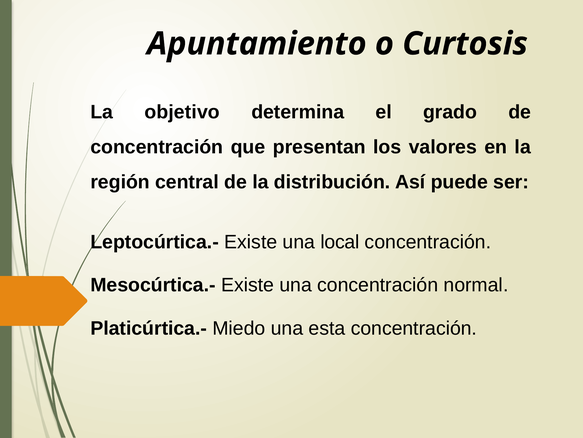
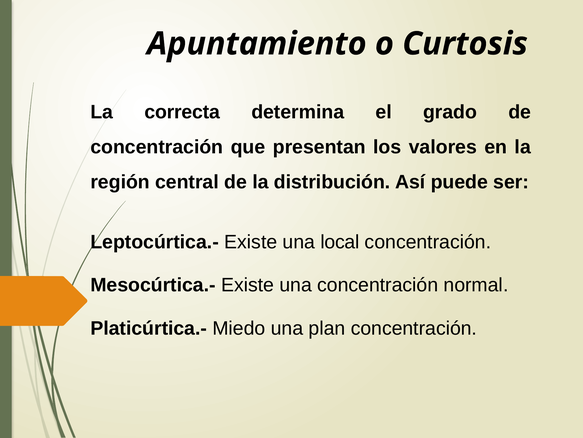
objetivo: objetivo -> correcta
esta: esta -> plan
